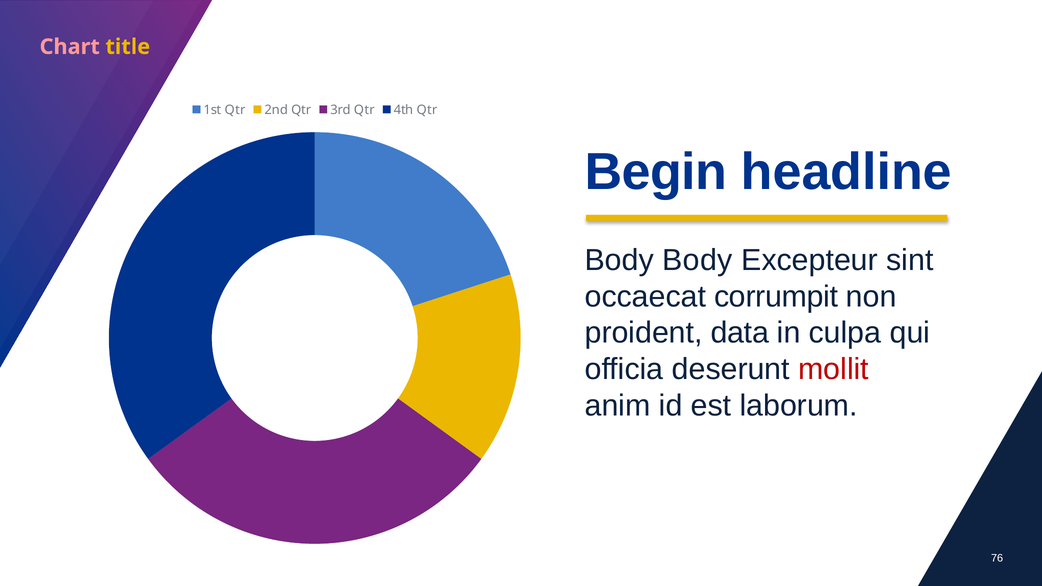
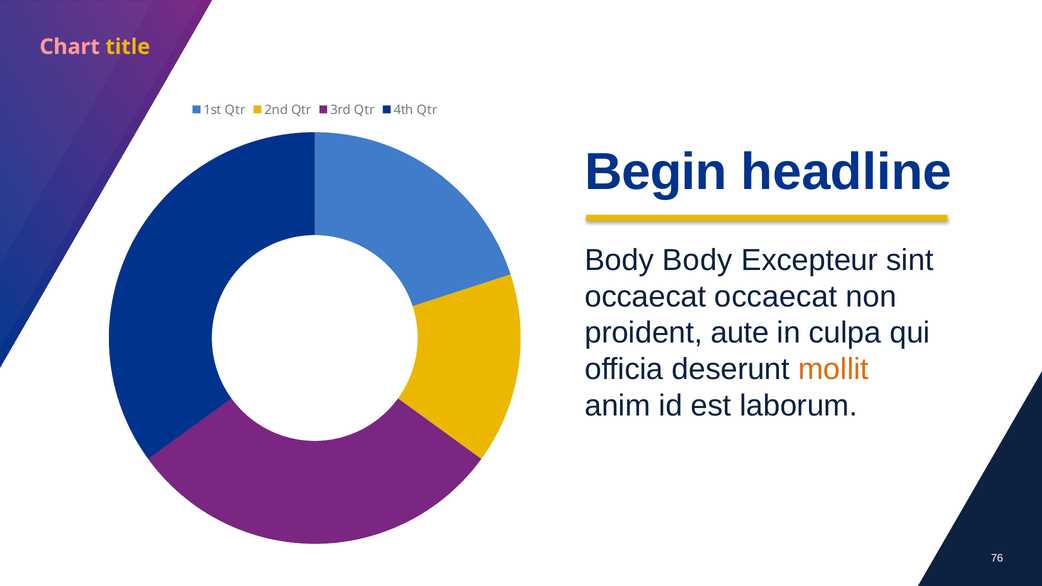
occaecat corrumpit: corrumpit -> occaecat
data: data -> aute
mollit colour: red -> orange
